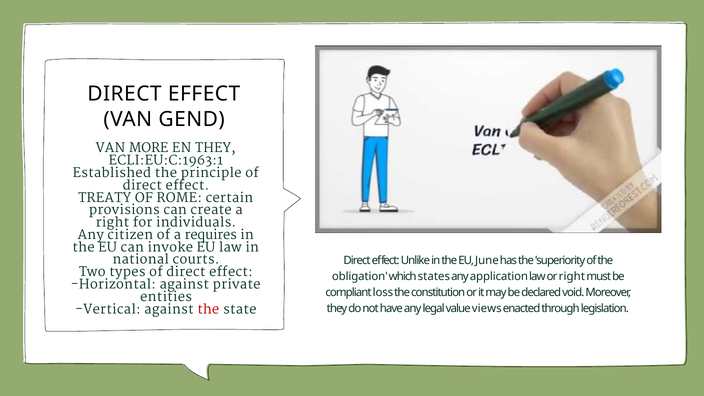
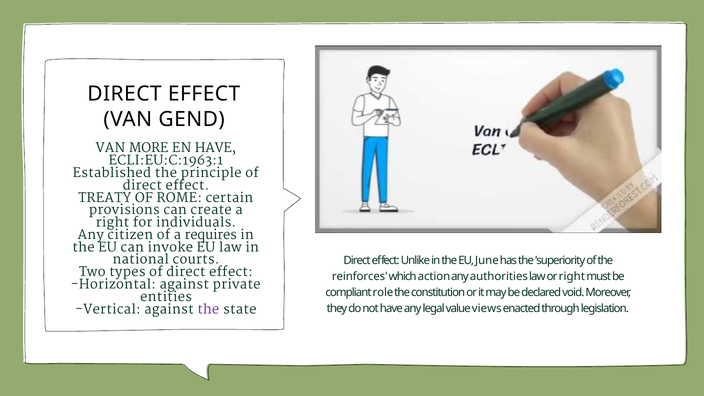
EN THEY: THEY -> HAVE
obligation: obligation -> reinforces
states: states -> action
application: application -> authorities
loss: loss -> role
the at (208, 309) colour: red -> purple
